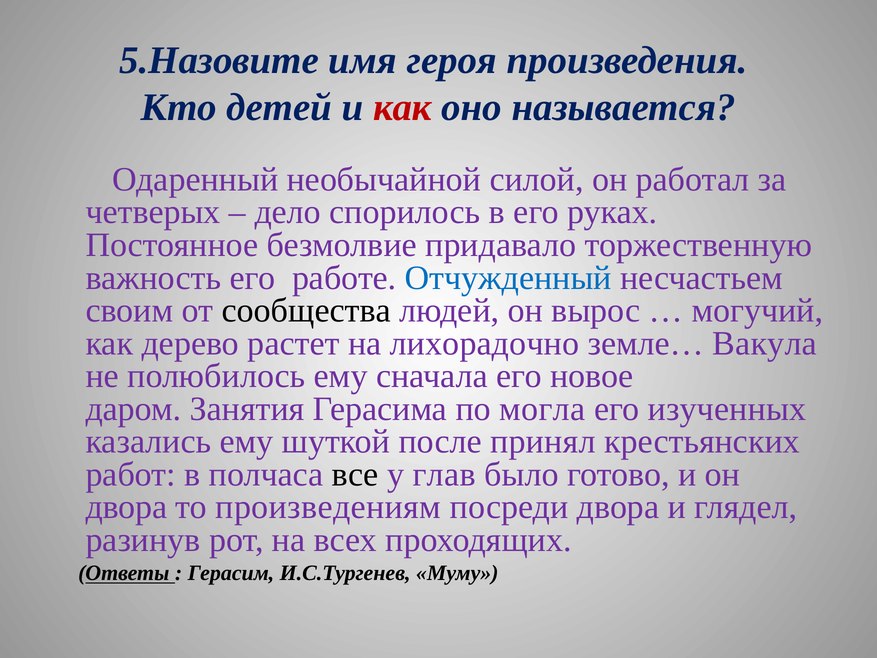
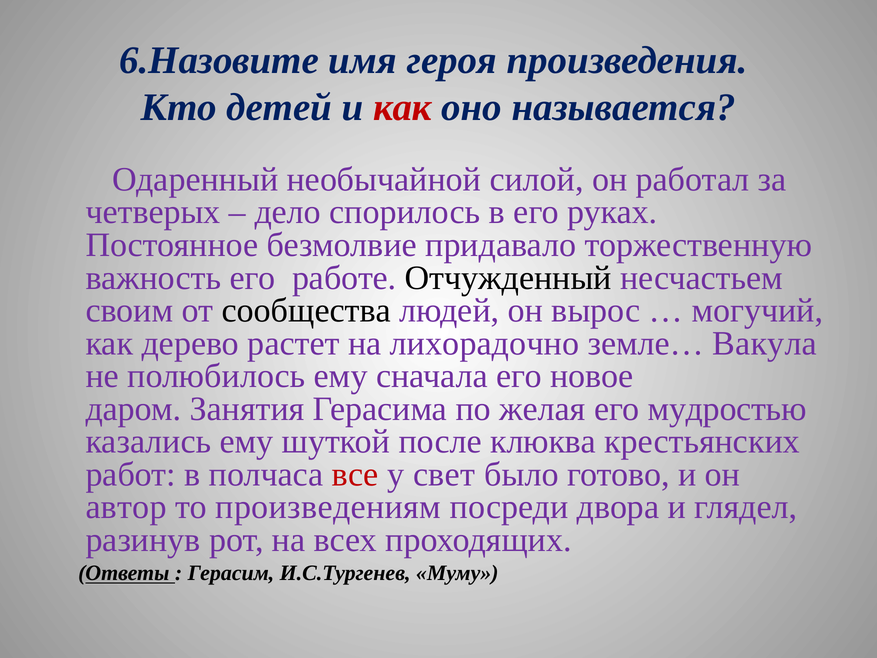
5.Назовите: 5.Назовите -> 6.Назовите
Отчужденный colour: blue -> black
могла: могла -> желая
изученных: изученных -> мудростью
принял: принял -> клюква
все colour: black -> red
глав: глав -> свет
двора at (126, 507): двора -> автор
